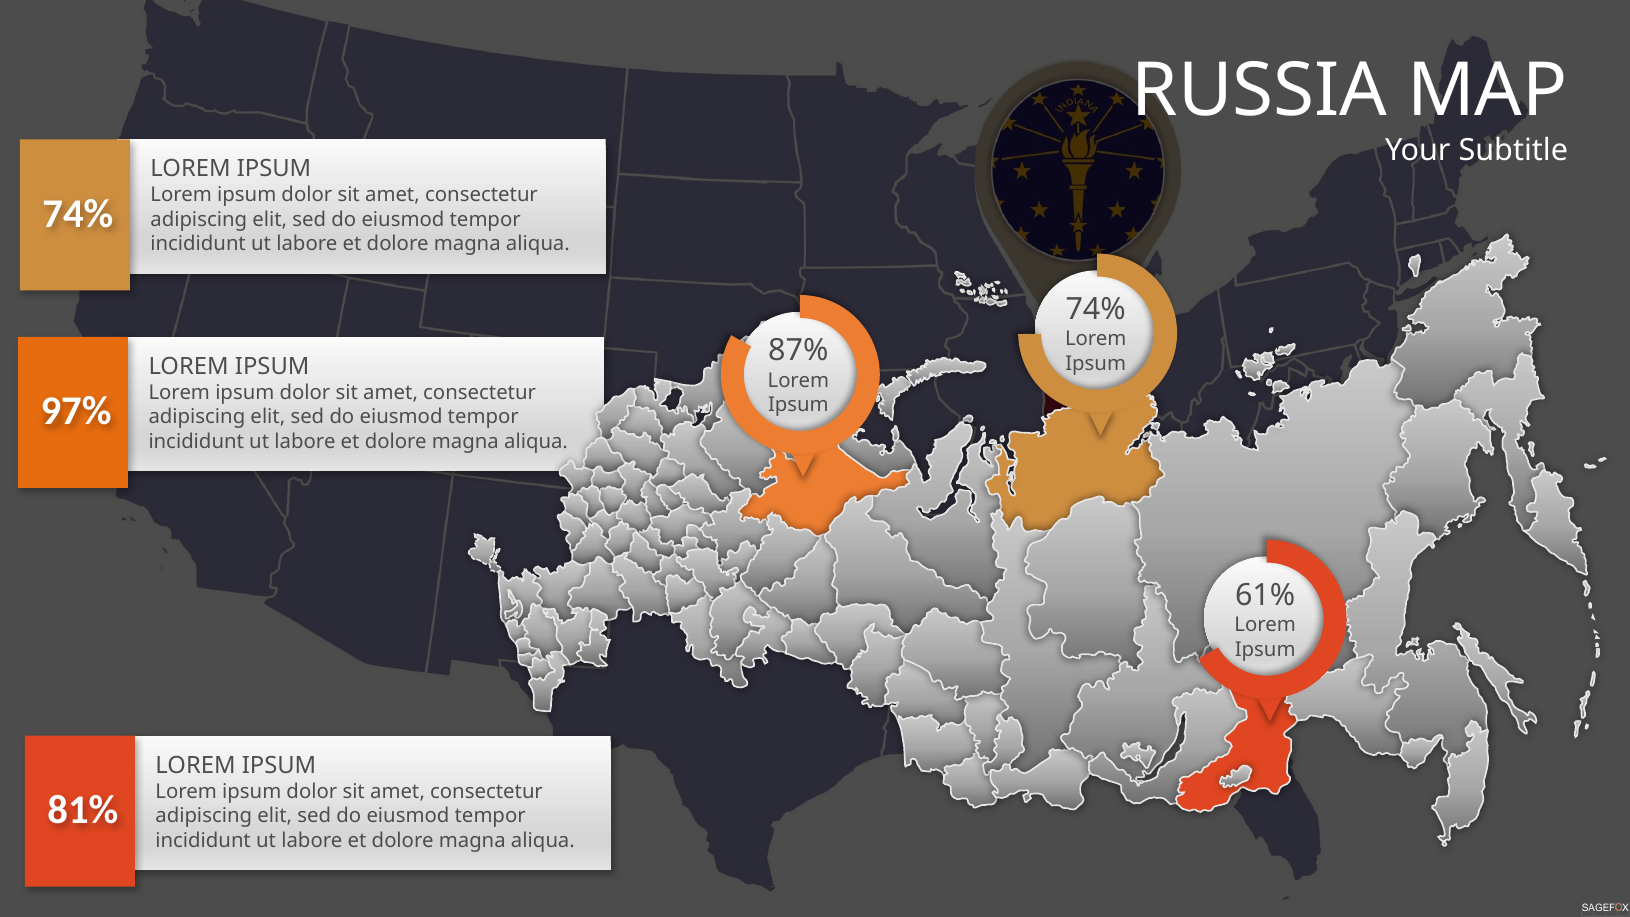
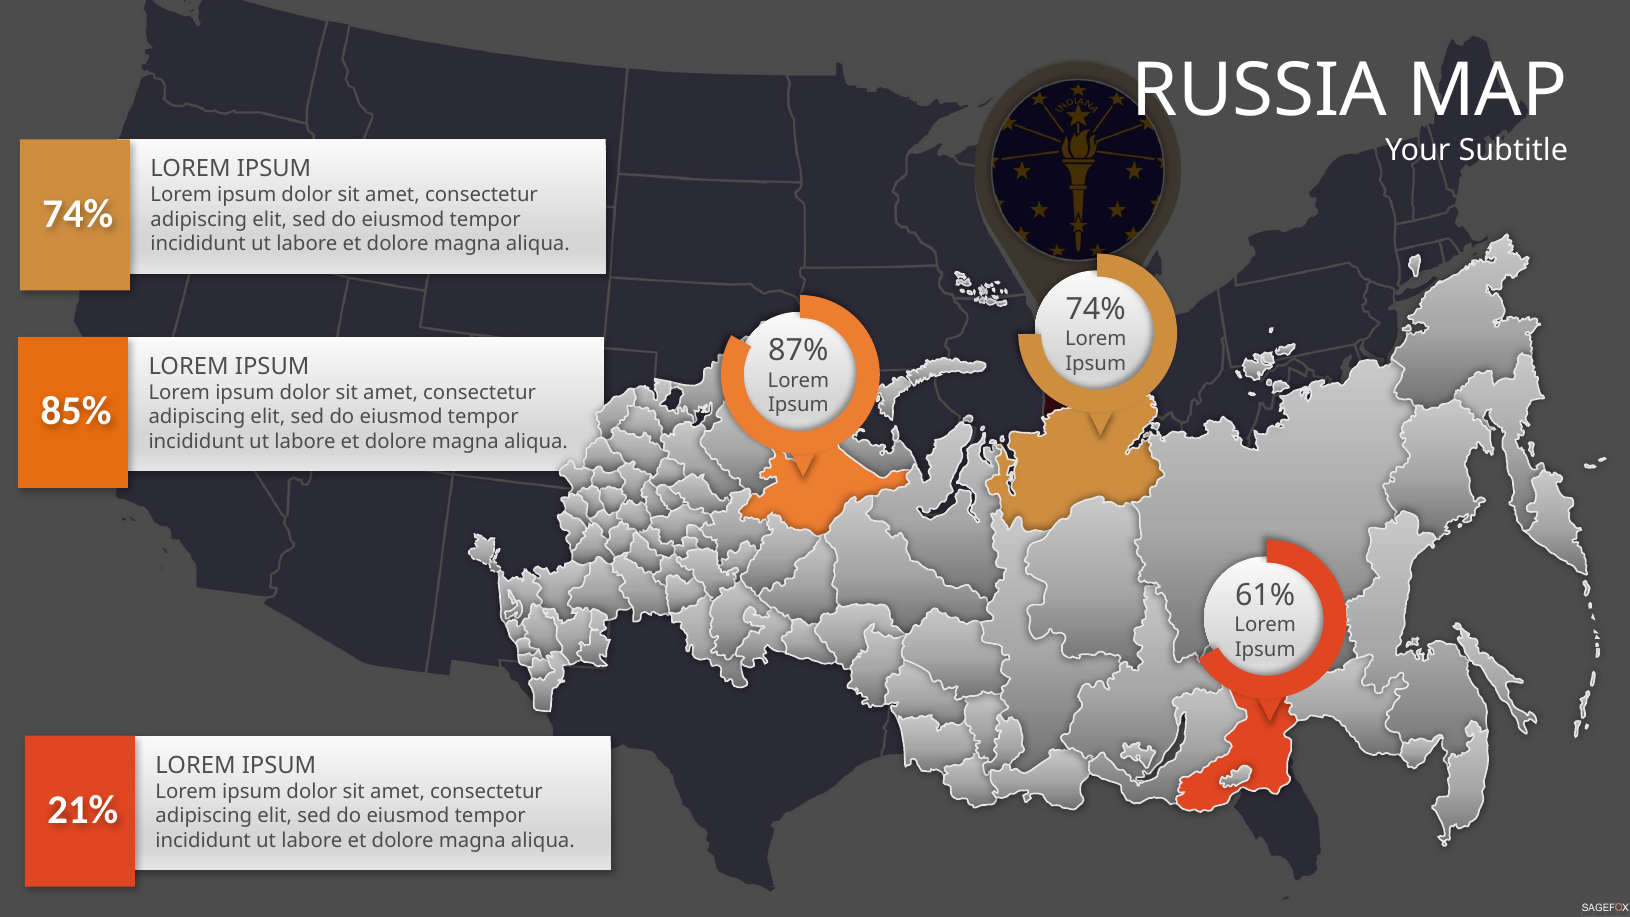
97%: 97% -> 85%
81%: 81% -> 21%
